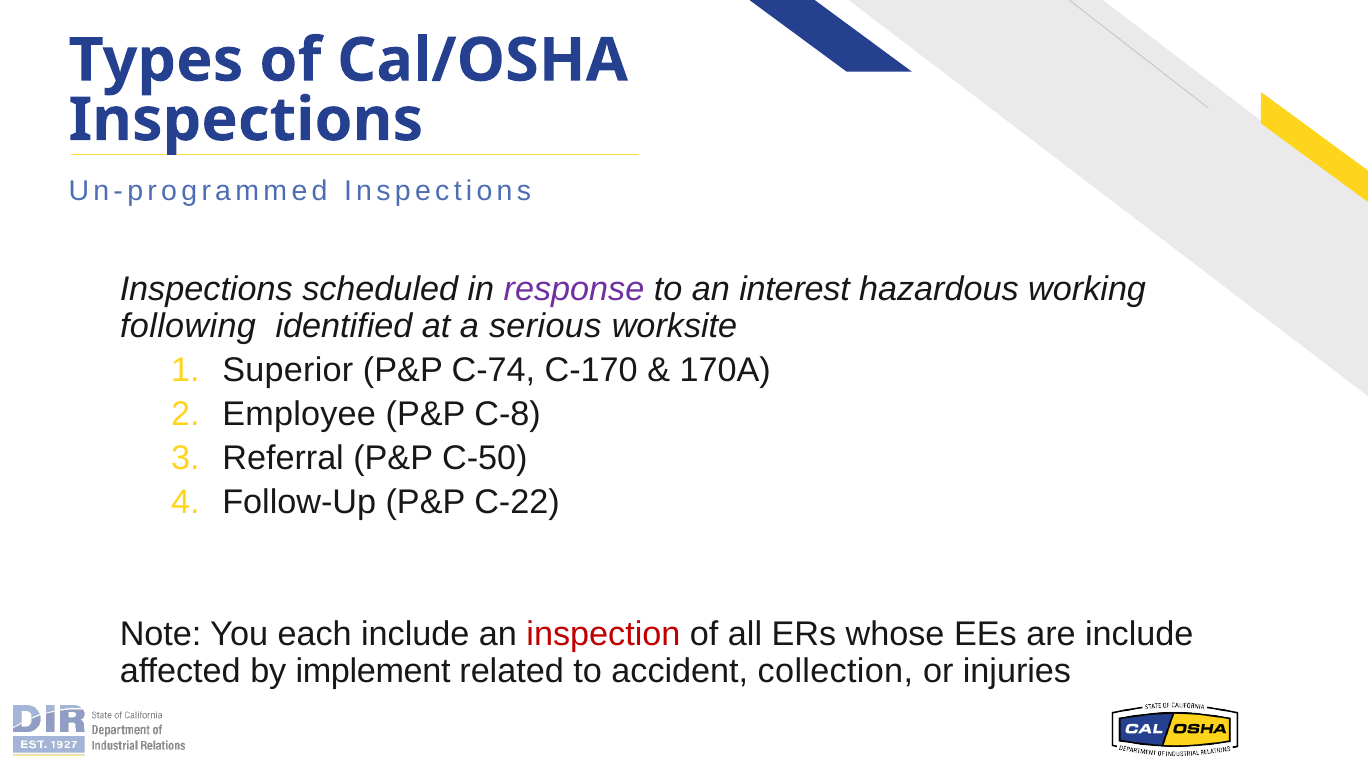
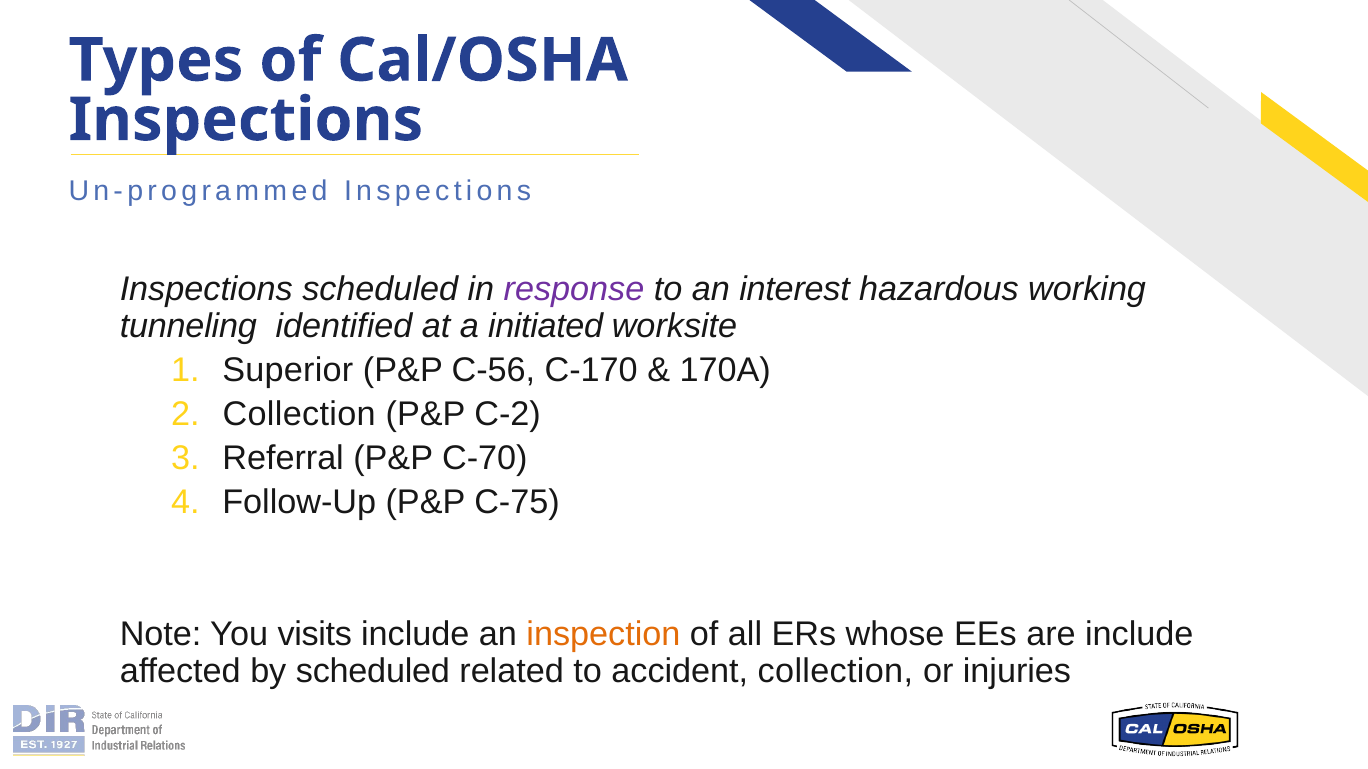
following: following -> tunneling
serious: serious -> initiated
C-74: C-74 -> C-56
Employee at (299, 415): Employee -> Collection
C-8: C-8 -> C-2
C-50: C-50 -> C-70
C-22: C-22 -> C-75
each: each -> visits
inspection colour: red -> orange
by implement: implement -> scheduled
